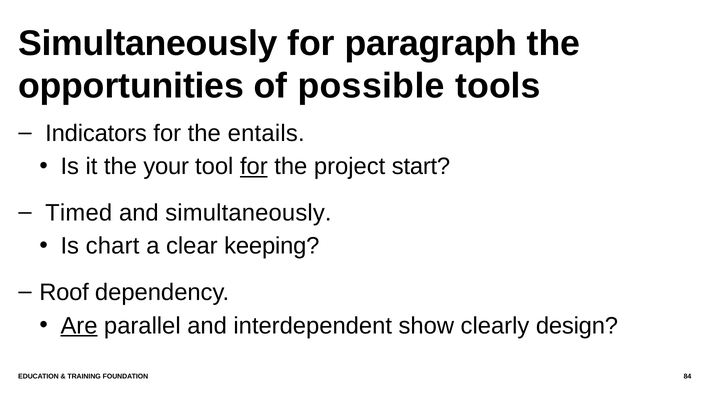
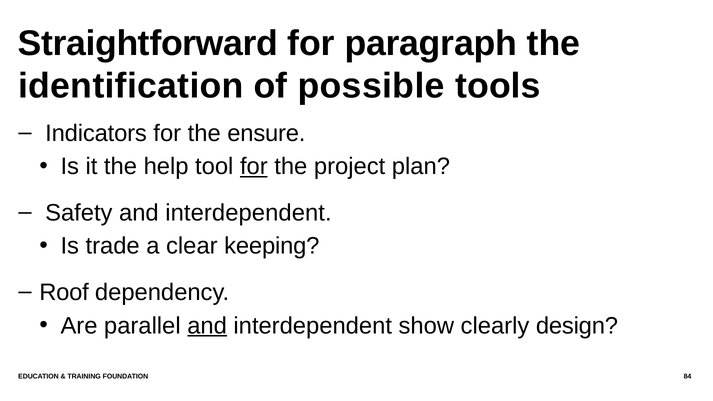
Simultaneously at (148, 43): Simultaneously -> Straightforward
opportunities: opportunities -> identification
entails: entails -> ensure
your: your -> help
start: start -> plan
Timed: Timed -> Safety
simultaneously at (248, 213): simultaneously -> interdependent
chart: chart -> trade
Are underline: present -> none
and at (207, 326) underline: none -> present
